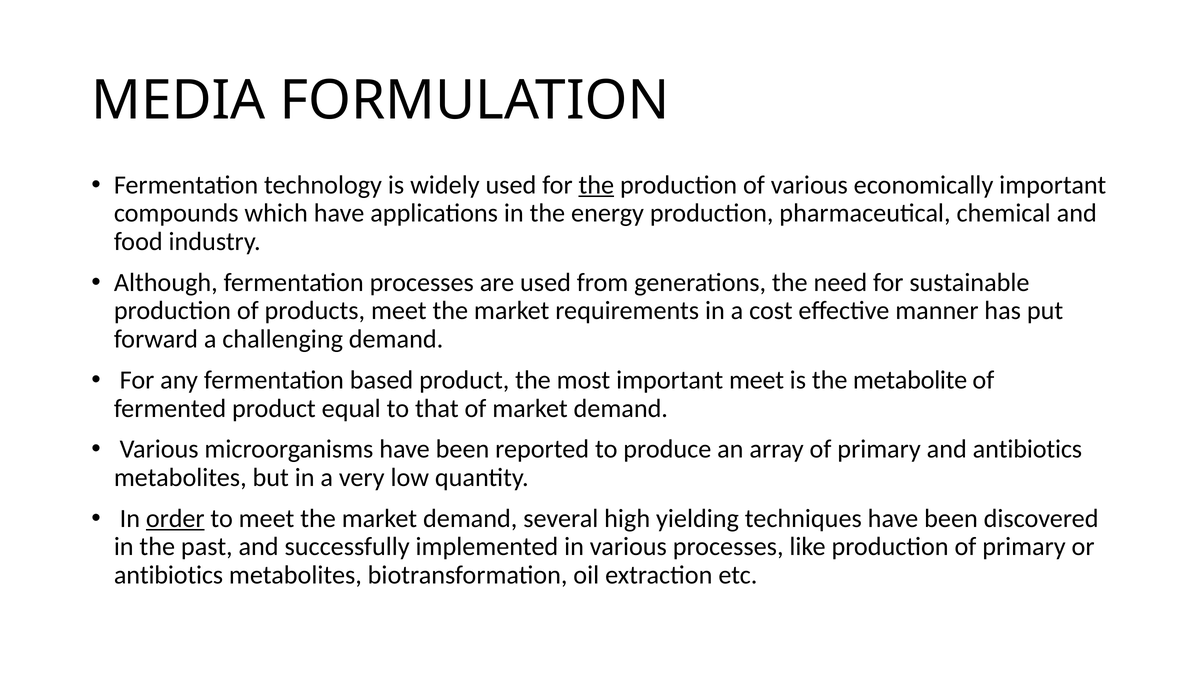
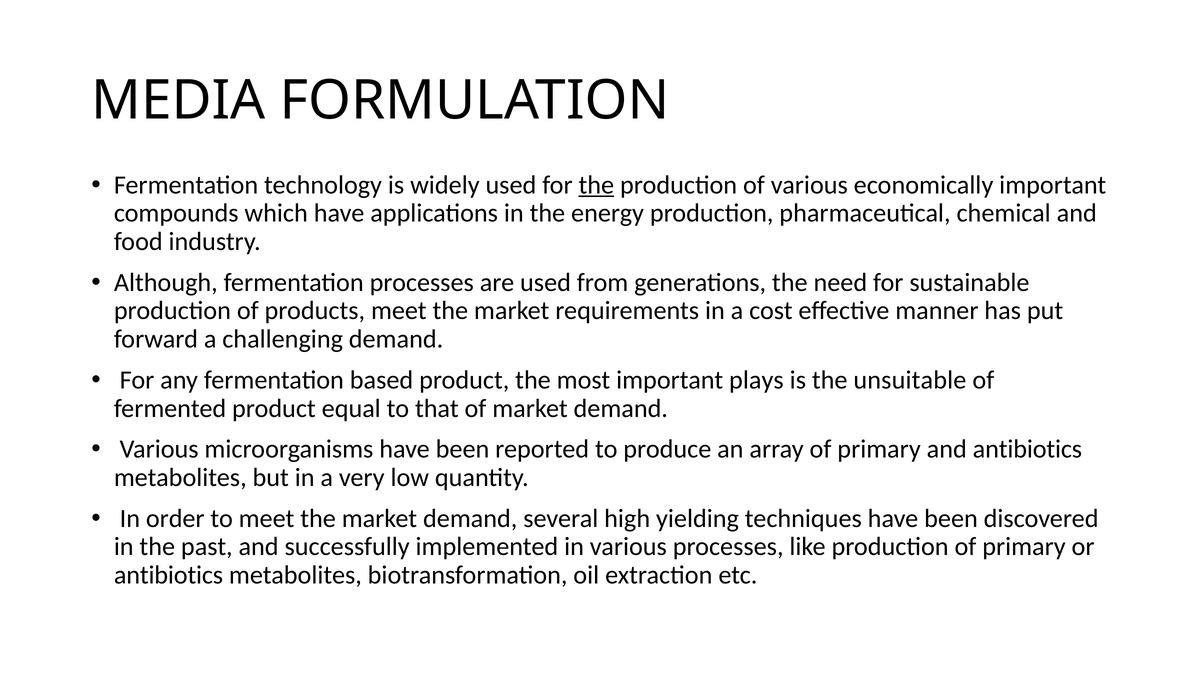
important meet: meet -> plays
metabolite: metabolite -> unsuitable
order underline: present -> none
